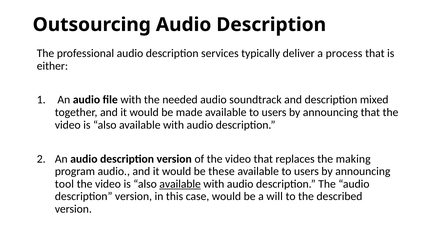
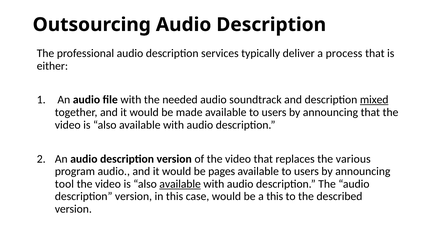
mixed underline: none -> present
making: making -> various
these: these -> pages
a will: will -> this
